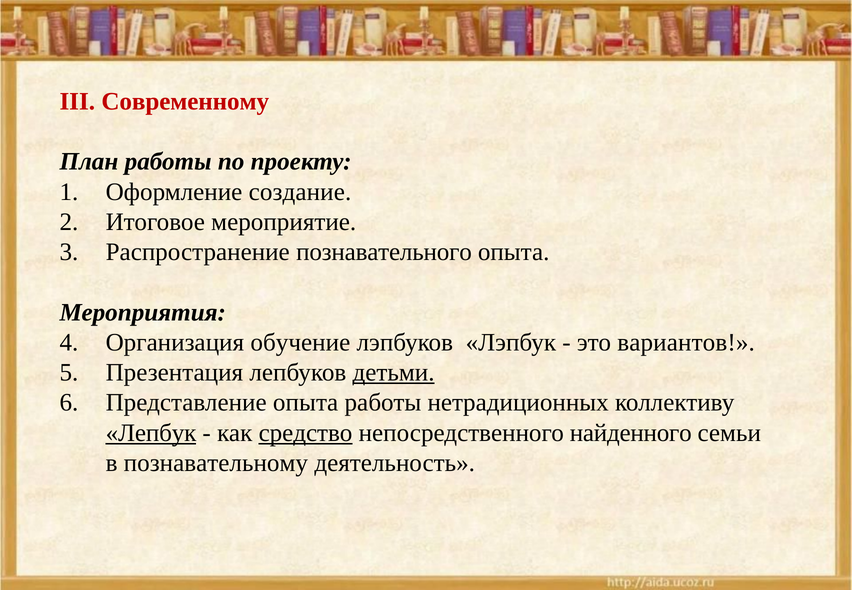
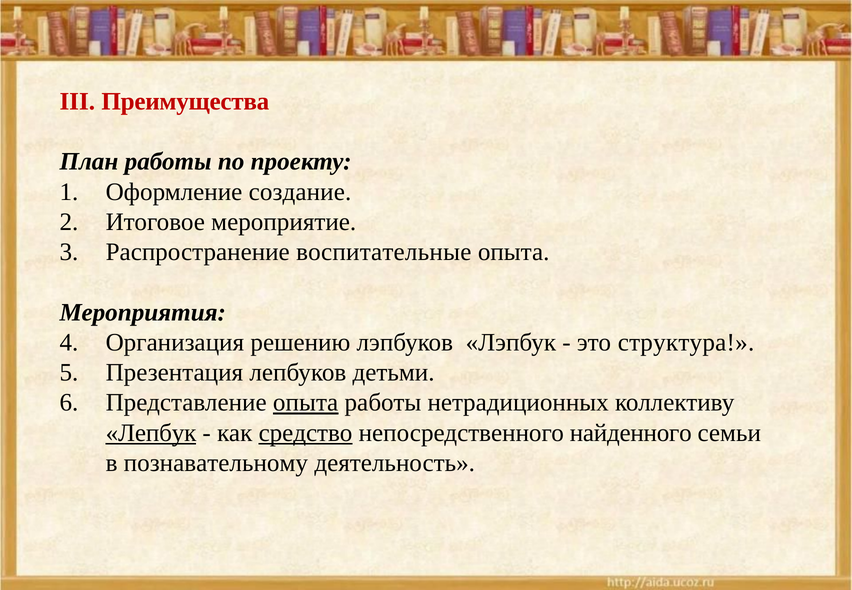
Современному: Современному -> Преимущества
познавательного: познавательного -> воспитательные
обучение: обучение -> решению
вариантов: вариантов -> структура
детьми underline: present -> none
опыта at (306, 403) underline: none -> present
